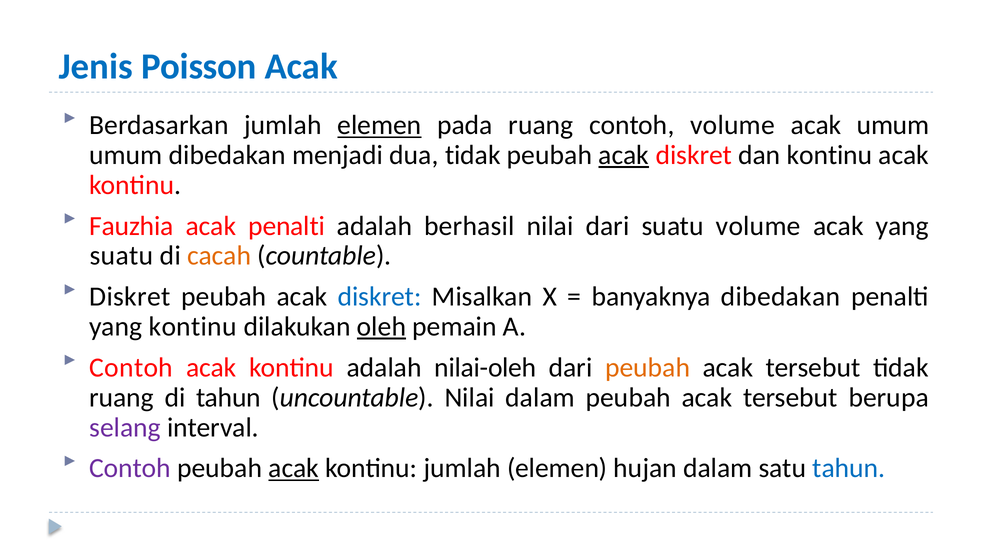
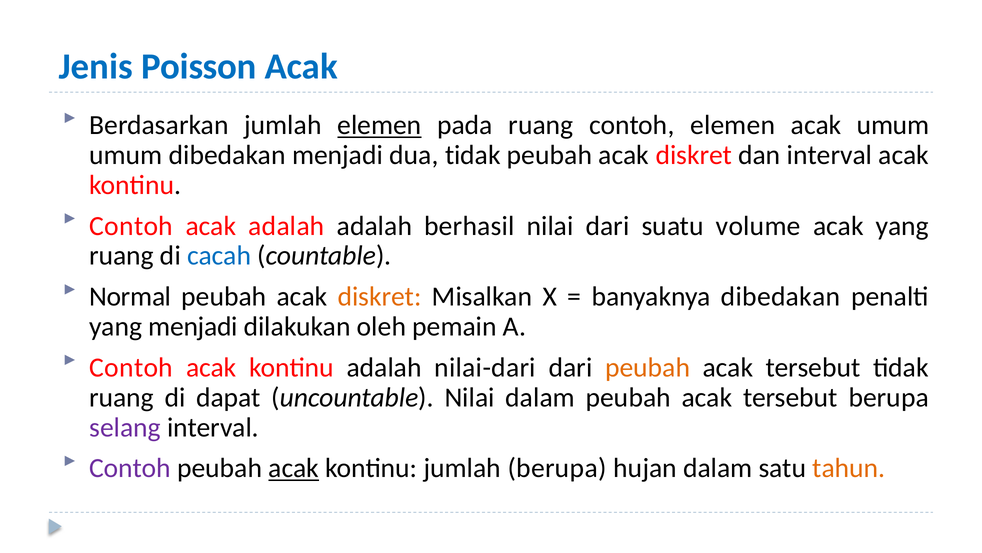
contoh volume: volume -> elemen
acak at (624, 155) underline: present -> none
dan kontinu: kontinu -> interval
Fauzhia at (131, 226): Fauzhia -> Contoh
acak penalti: penalti -> adalah
suatu at (121, 256): suatu -> ruang
cacah colour: orange -> blue
Diskret at (130, 297): Diskret -> Normal
diskret at (380, 297) colour: blue -> orange
yang kontinu: kontinu -> menjadi
oleh underline: present -> none
nilai-oleh: nilai-oleh -> nilai-dari
di tahun: tahun -> dapat
kontinu jumlah elemen: elemen -> berupa
tahun at (849, 468) colour: blue -> orange
